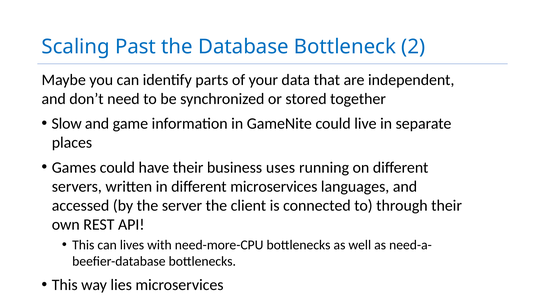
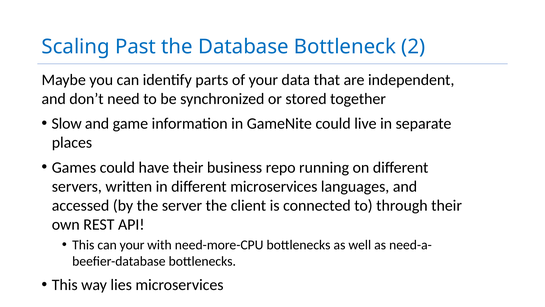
uses: uses -> repo
can lives: lives -> your
